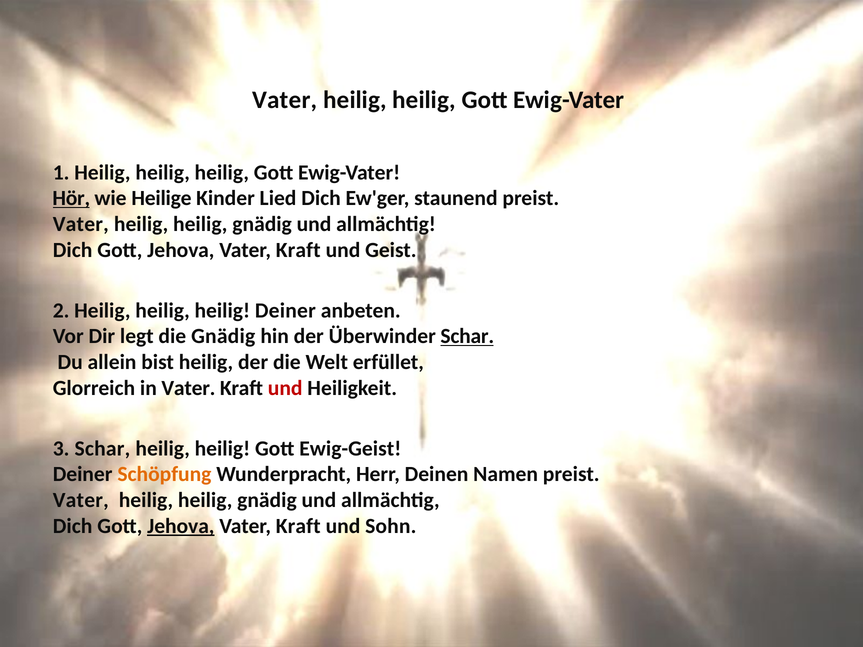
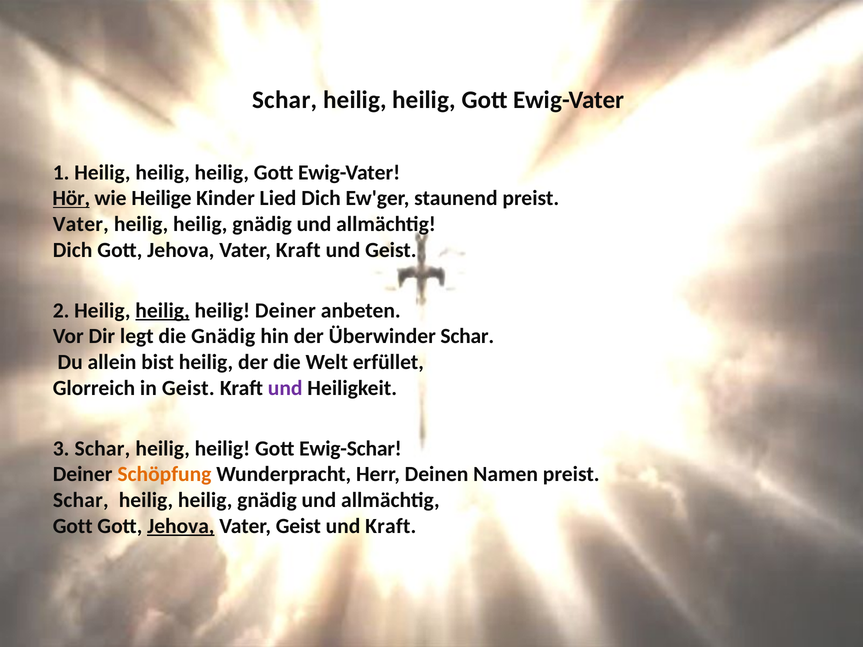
Vater at (285, 100): Vater -> Schar
heilig at (163, 311) underline: none -> present
Schar at (467, 336) underline: present -> none
in Vater: Vater -> Geist
und at (285, 388) colour: red -> purple
Ewig-Geist: Ewig-Geist -> Ewig-Schar
Vater at (81, 500): Vater -> Schar
Dich at (73, 526): Dich -> Gott
Kraft at (298, 526): Kraft -> Geist
und Sohn: Sohn -> Kraft
